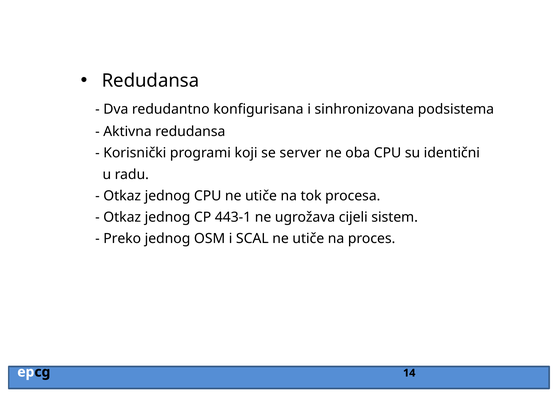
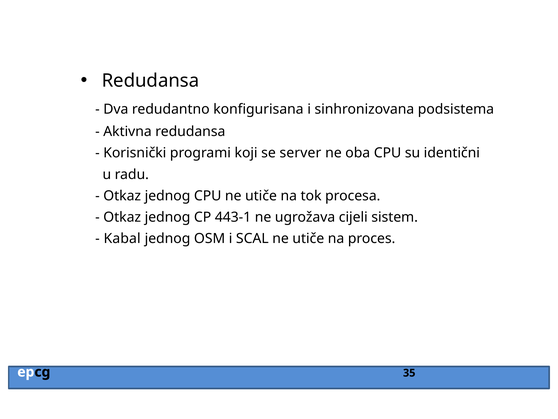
Preko: Preko -> Kabal
14: 14 -> 35
